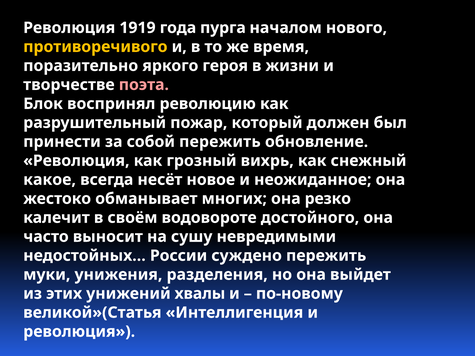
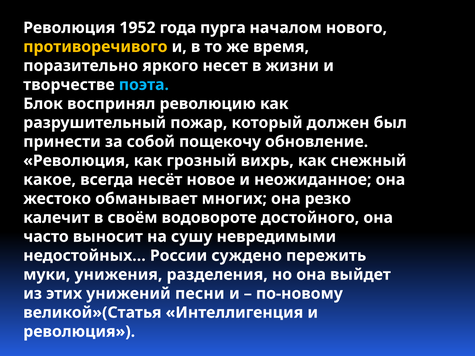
1919: 1919 -> 1952
героя: героя -> несет
поэта colour: pink -> light blue
собой пережить: пережить -> пощекочу
хвалы: хвалы -> песни
